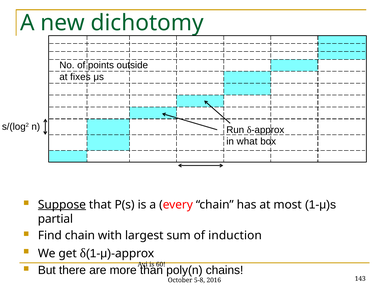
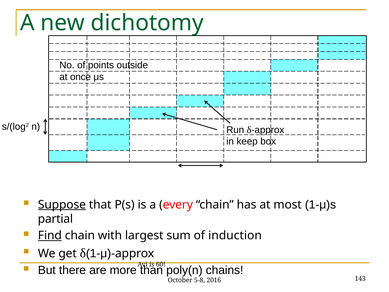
fixes: fixes -> once
what: what -> keep
Find underline: none -> present
